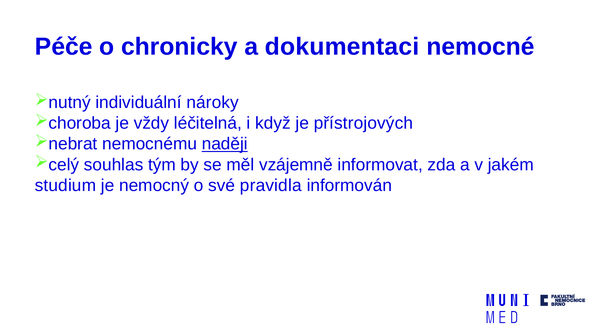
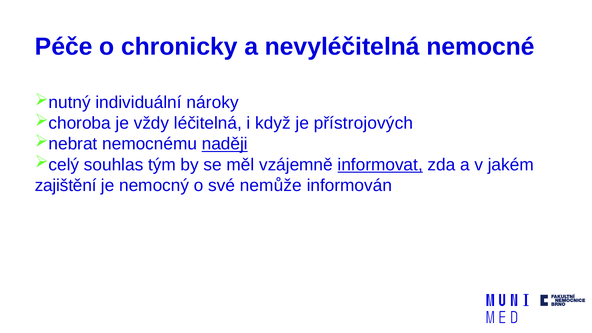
dokumentaci: dokumentaci -> nevyléčitelná
informovat underline: none -> present
studium: studium -> zajištění
pravidla: pravidla -> nemůže
